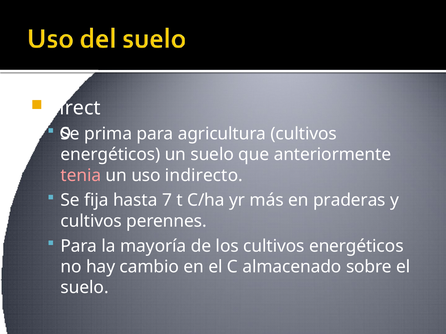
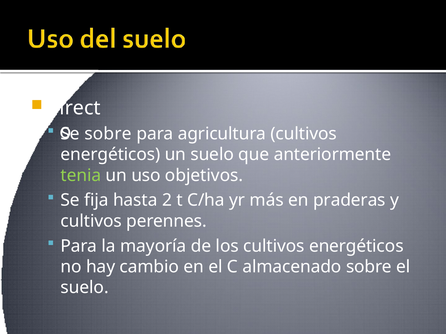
prima at (108, 134): prima -> sobre
tenia colour: pink -> light green
indirecto: indirecto -> objetivos
7: 7 -> 2
